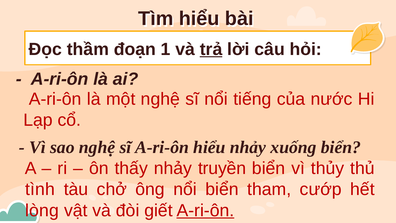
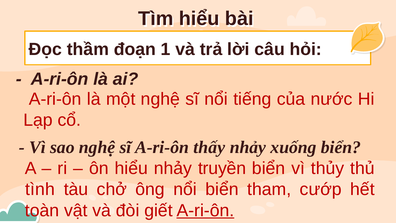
trả underline: present -> none
A-ri-ôn hiểu: hiểu -> thấy
ôn thấy: thấy -> hiểu
lòng: lòng -> toàn
